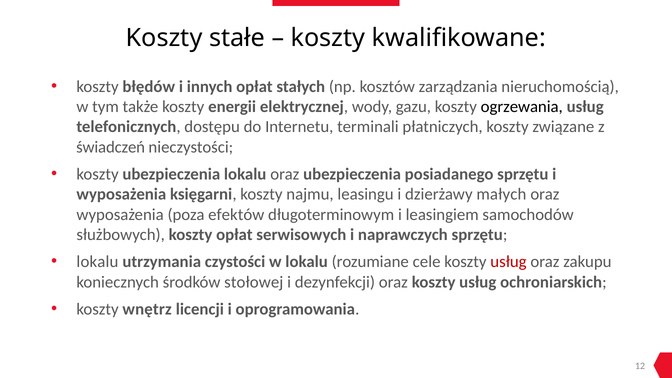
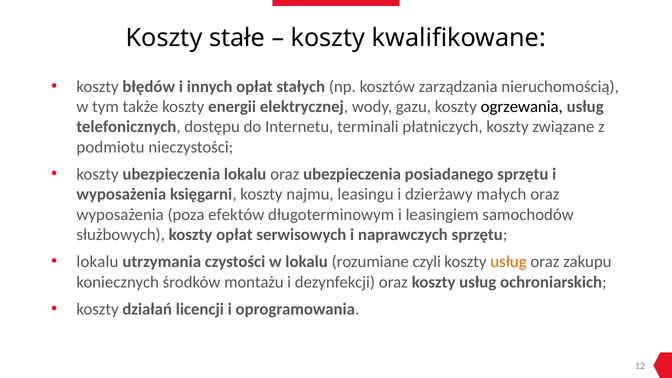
świadczeń: świadczeń -> podmiotu
cele: cele -> czyli
usług at (508, 262) colour: red -> orange
stołowej: stołowej -> montażu
wnętrz: wnętrz -> działań
